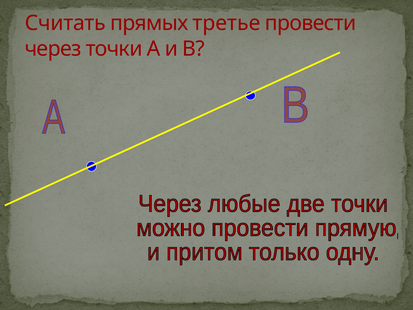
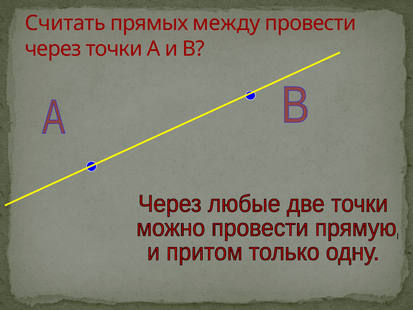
третье: третье -> между
